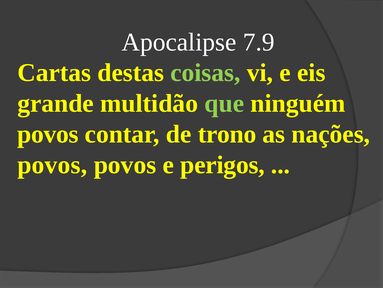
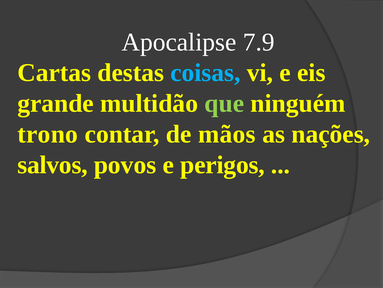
coisas colour: light green -> light blue
povos at (48, 134): povos -> trono
trono: trono -> mãos
povos at (52, 165): povos -> salvos
